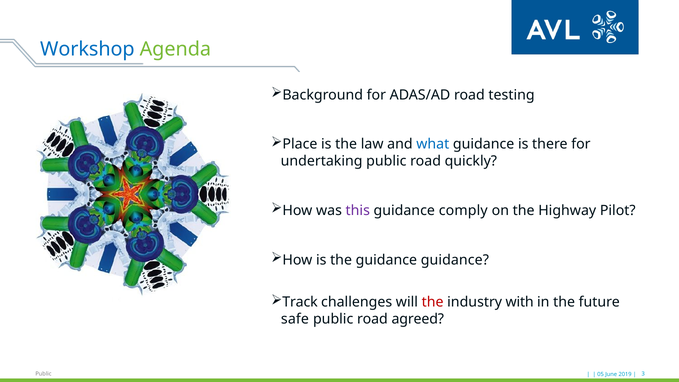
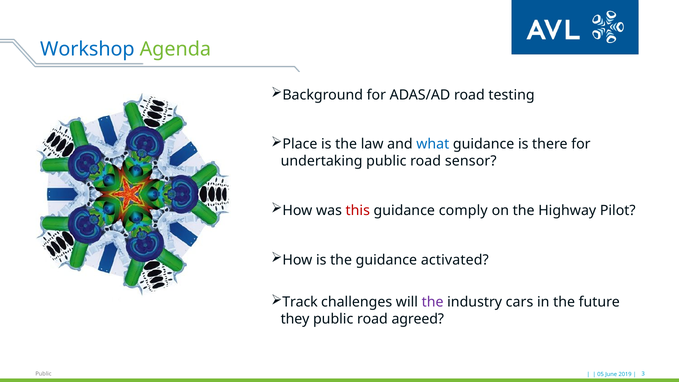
quickly: quickly -> sensor
this colour: purple -> red
guidance guidance: guidance -> activated
the at (433, 302) colour: red -> purple
with: with -> cars
safe: safe -> they
